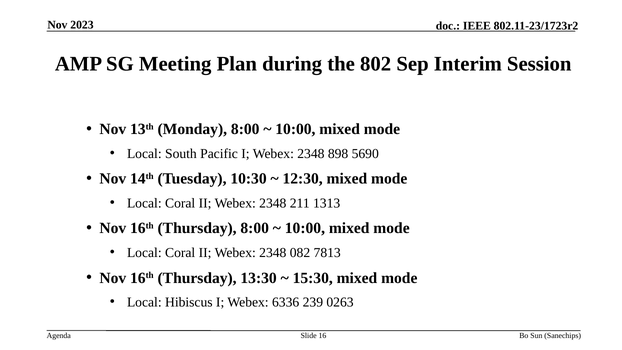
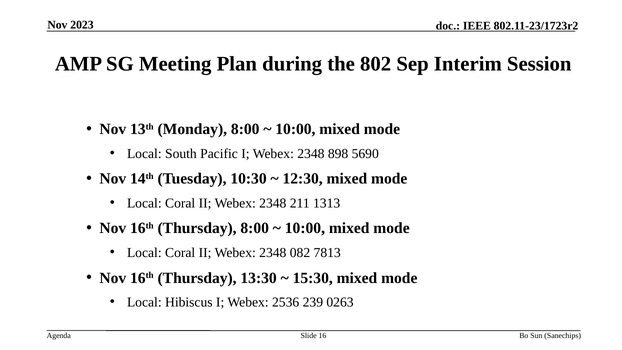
6336: 6336 -> 2536
